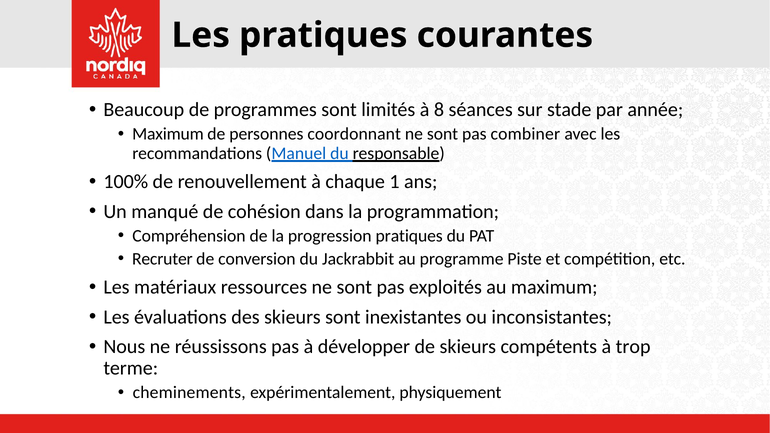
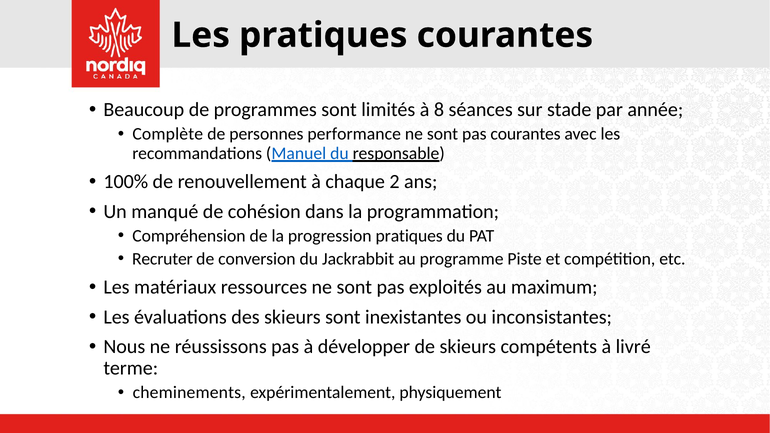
Maximum at (168, 134): Maximum -> Complète
coordonnant: coordonnant -> performance
pas combiner: combiner -> courantes
1: 1 -> 2
trop: trop -> livré
